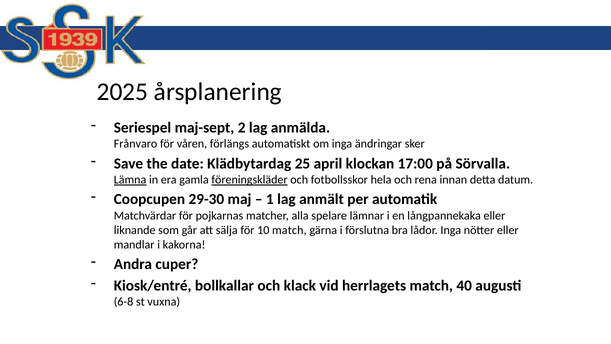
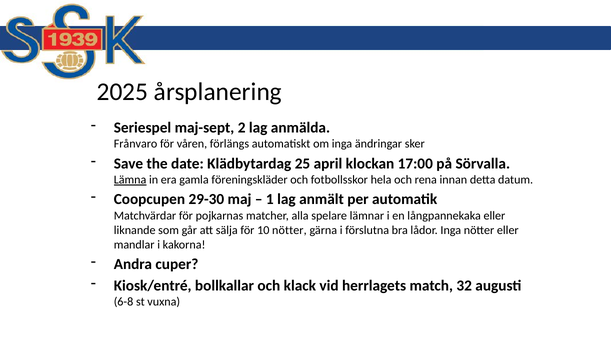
föreningskläder underline: present -> none
10 match: match -> nötter
40: 40 -> 32
